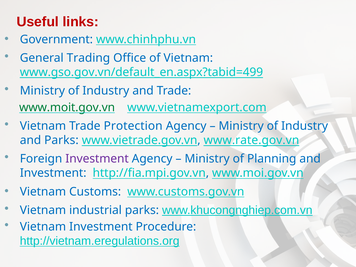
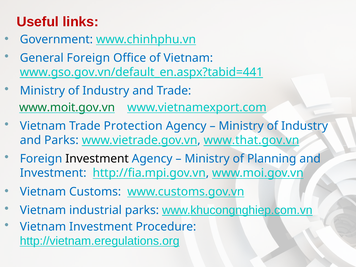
General Trading: Trading -> Foreign
www.gso.gov.vn/default_en.aspx?tabid=499: www.gso.gov.vn/default_en.aspx?tabid=499 -> www.gso.gov.vn/default_en.aspx?tabid=441
www.rate.gov.vn: www.rate.gov.vn -> www.that.gov.vn
Investment at (97, 159) colour: purple -> black
